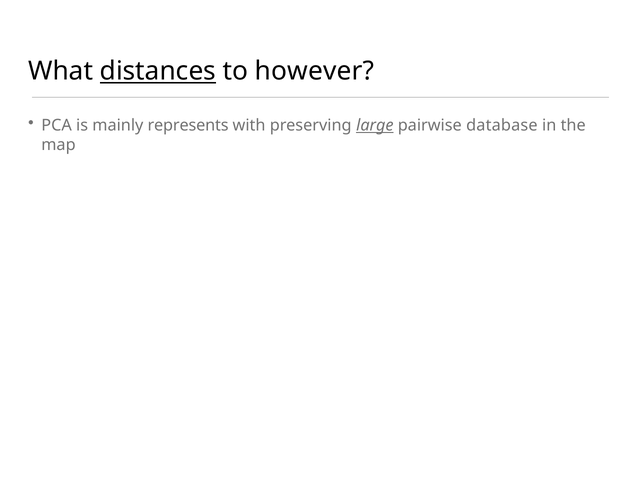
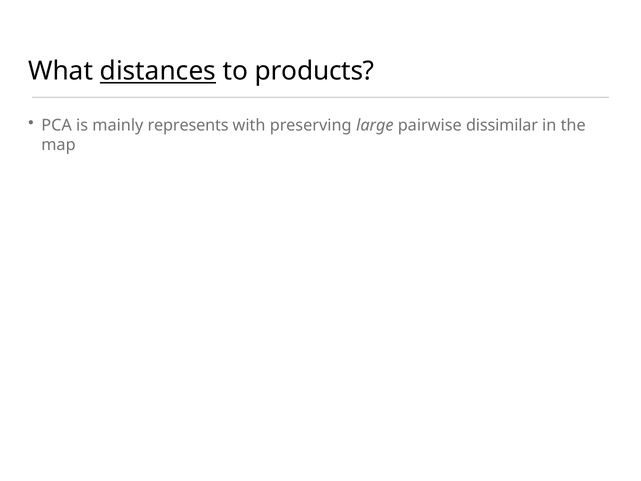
however: however -> products
large underline: present -> none
database: database -> dissimilar
